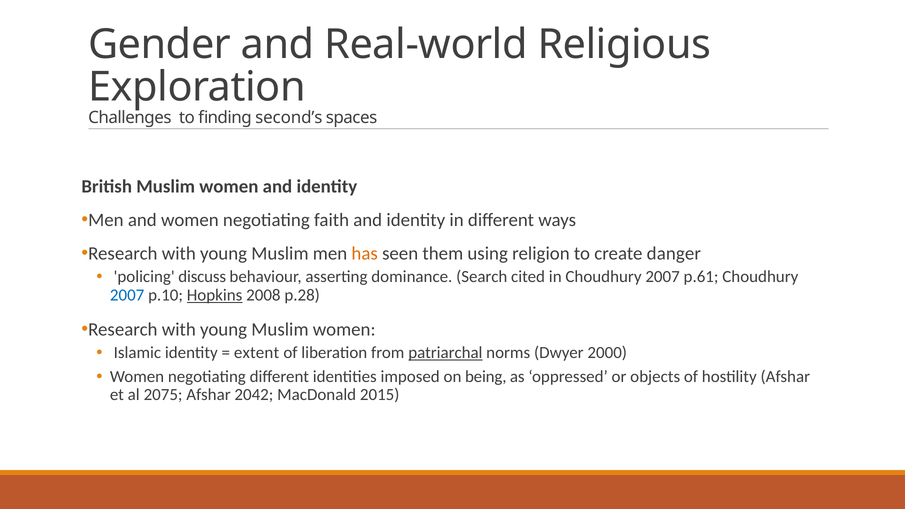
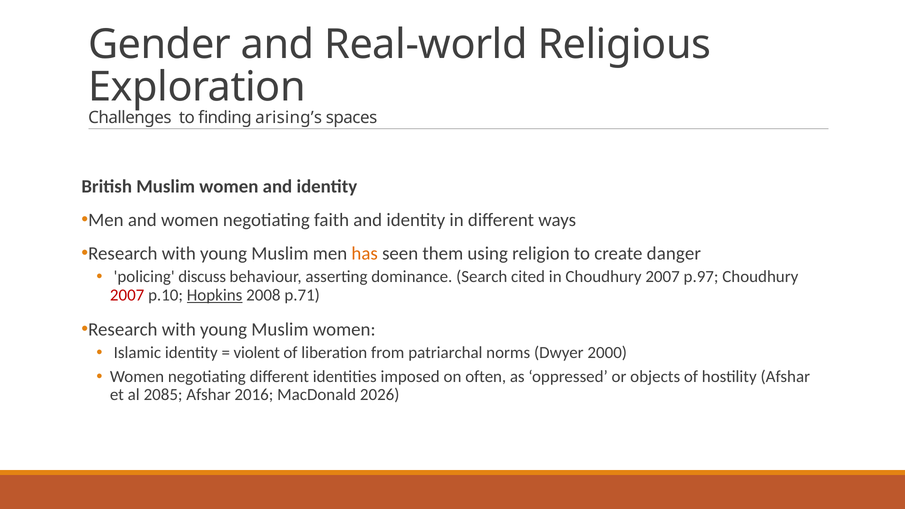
second’s: second’s -> arising’s
p.61: p.61 -> p.97
2007 at (127, 295) colour: blue -> red
p.28: p.28 -> p.71
extent: extent -> violent
patriarchal underline: present -> none
being: being -> often
2075: 2075 -> 2085
2042: 2042 -> 2016
2015: 2015 -> 2026
